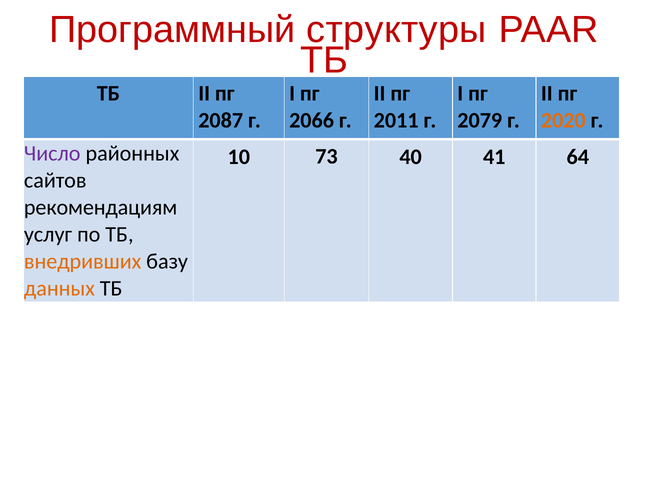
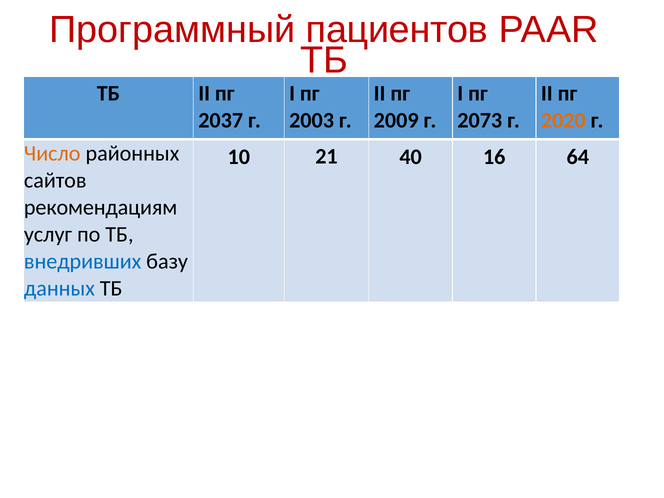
структуры: структуры -> пациентов
2087: 2087 -> 2037
2066: 2066 -> 2003
2011: 2011 -> 2009
2079: 2079 -> 2073
Число colour: purple -> orange
73: 73 -> 21
41: 41 -> 16
внедривших colour: orange -> blue
данных colour: orange -> blue
